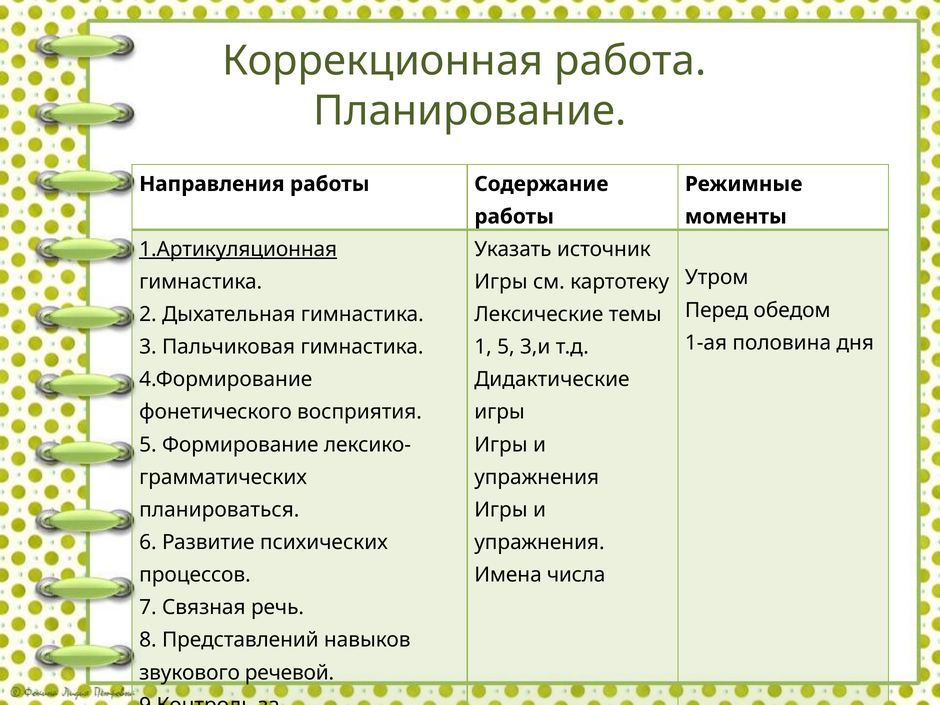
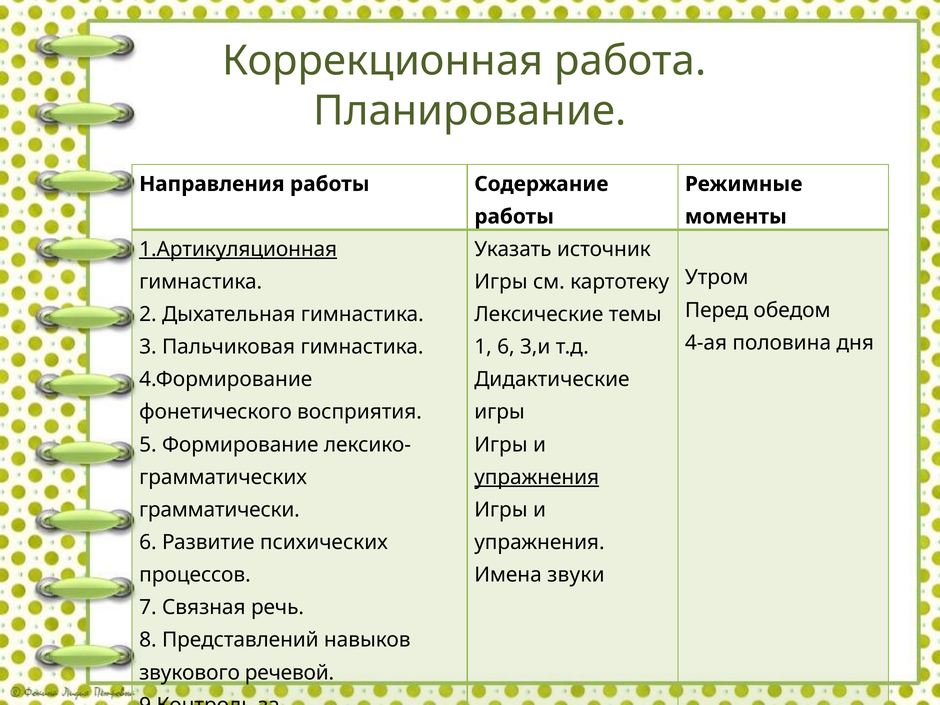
1-ая: 1-ая -> 4-ая
1 5: 5 -> 6
упражнения at (537, 477) underline: none -> present
планироваться: планироваться -> грамматически
числа: числа -> звуки
